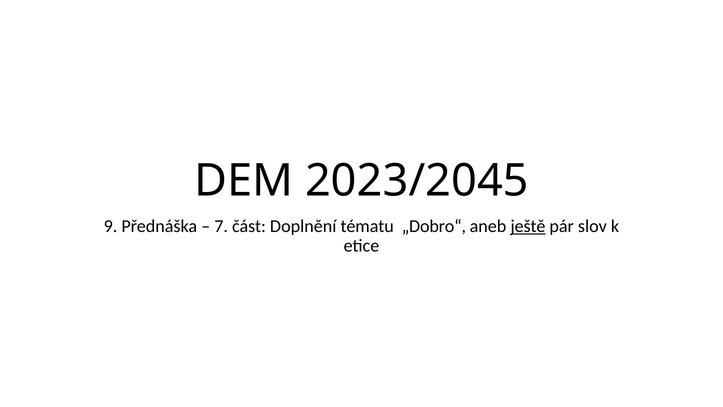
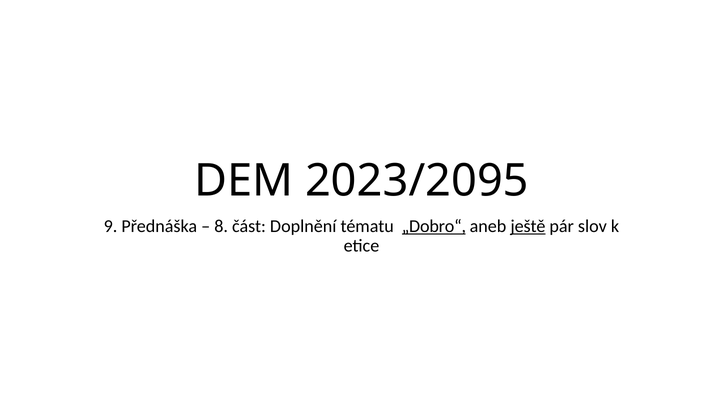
2023/2045: 2023/2045 -> 2023/2095
7: 7 -> 8
„Dobro“ underline: none -> present
